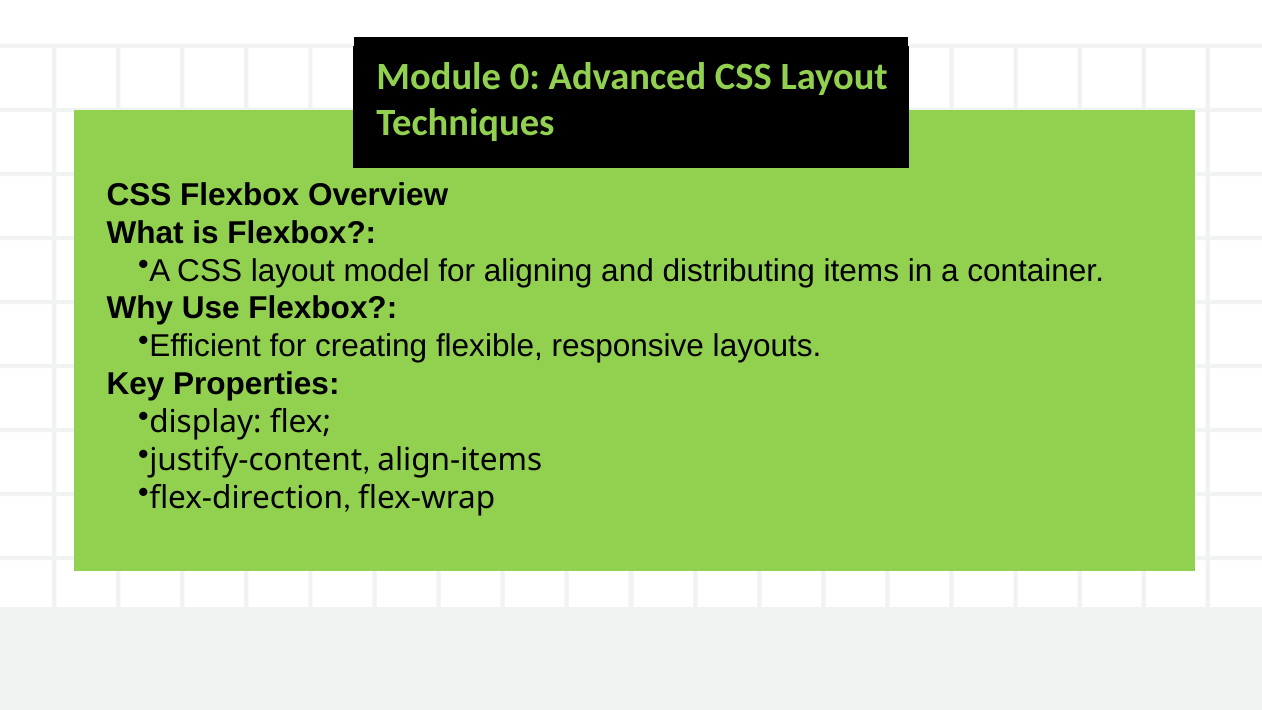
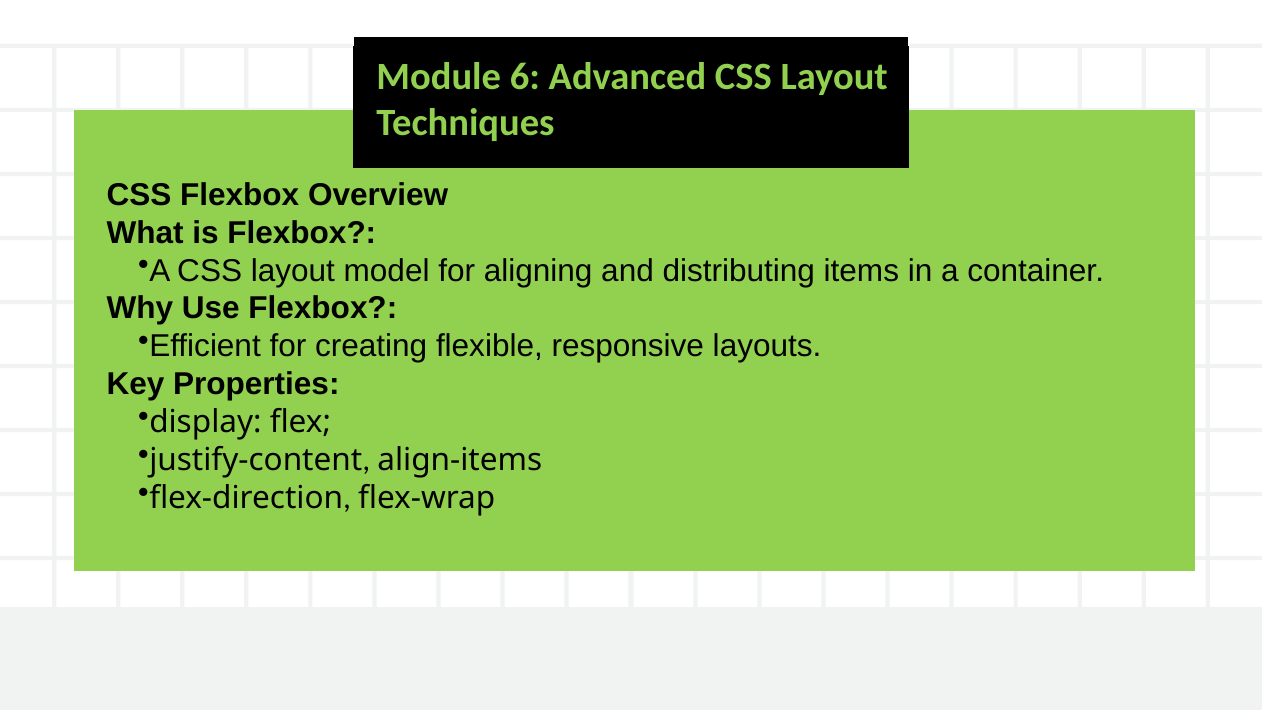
0: 0 -> 6
